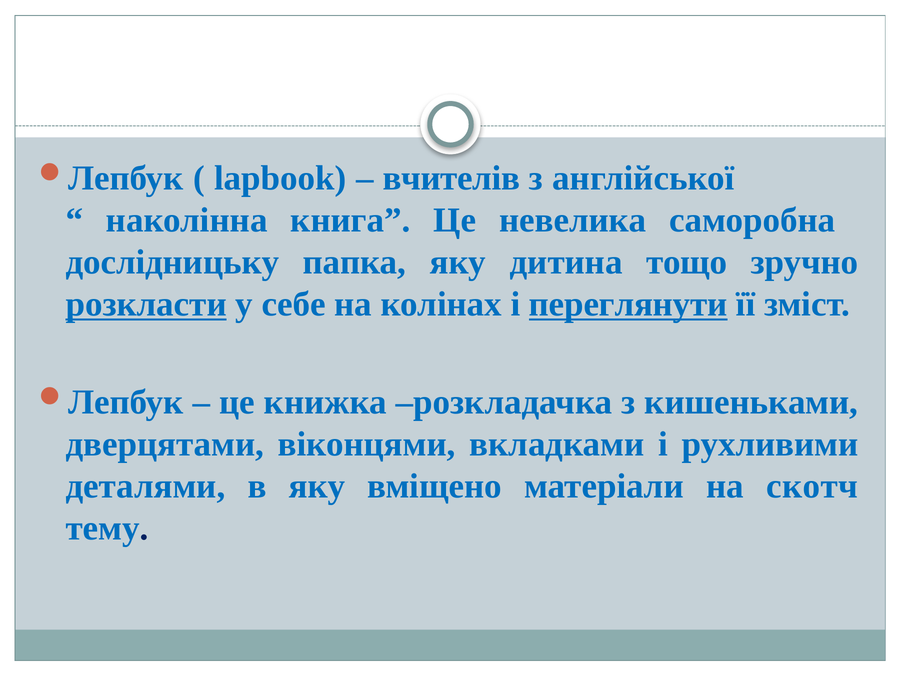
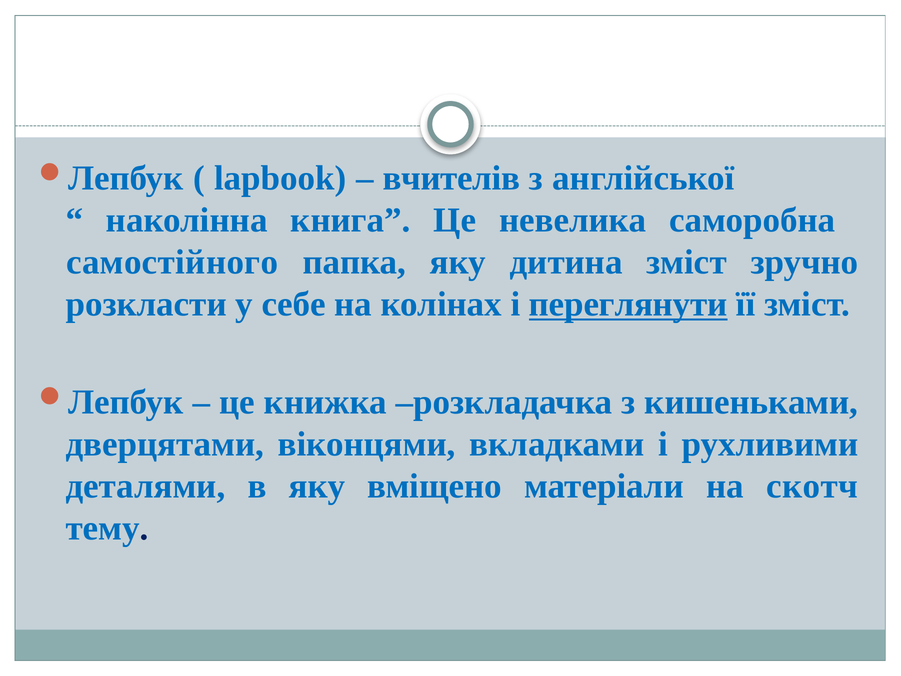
дослідницьку: дослідницьку -> самостійного
дитина тощо: тощо -> зміст
розкласти underline: present -> none
